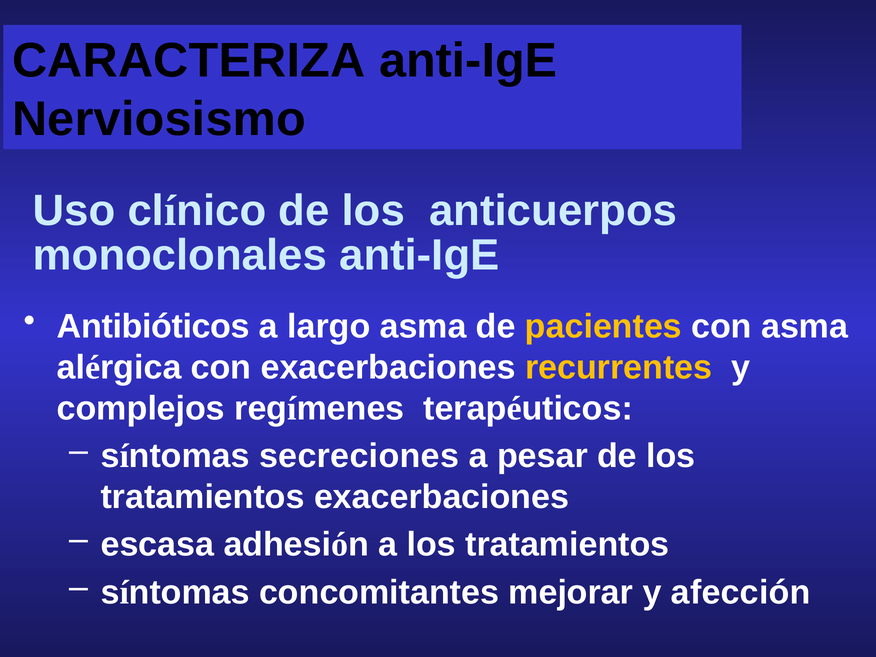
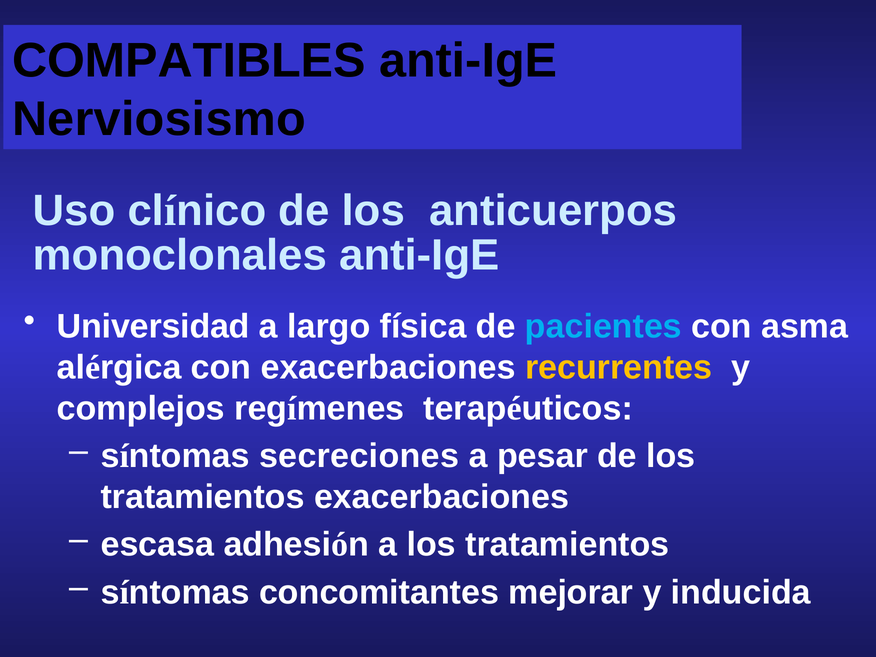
CARACTERIZA: CARACTERIZA -> COMPATIBLES
Antibióticos: Antibióticos -> Universidad
largo asma: asma -> física
pacientes colour: yellow -> light blue
afección: afección -> inducida
